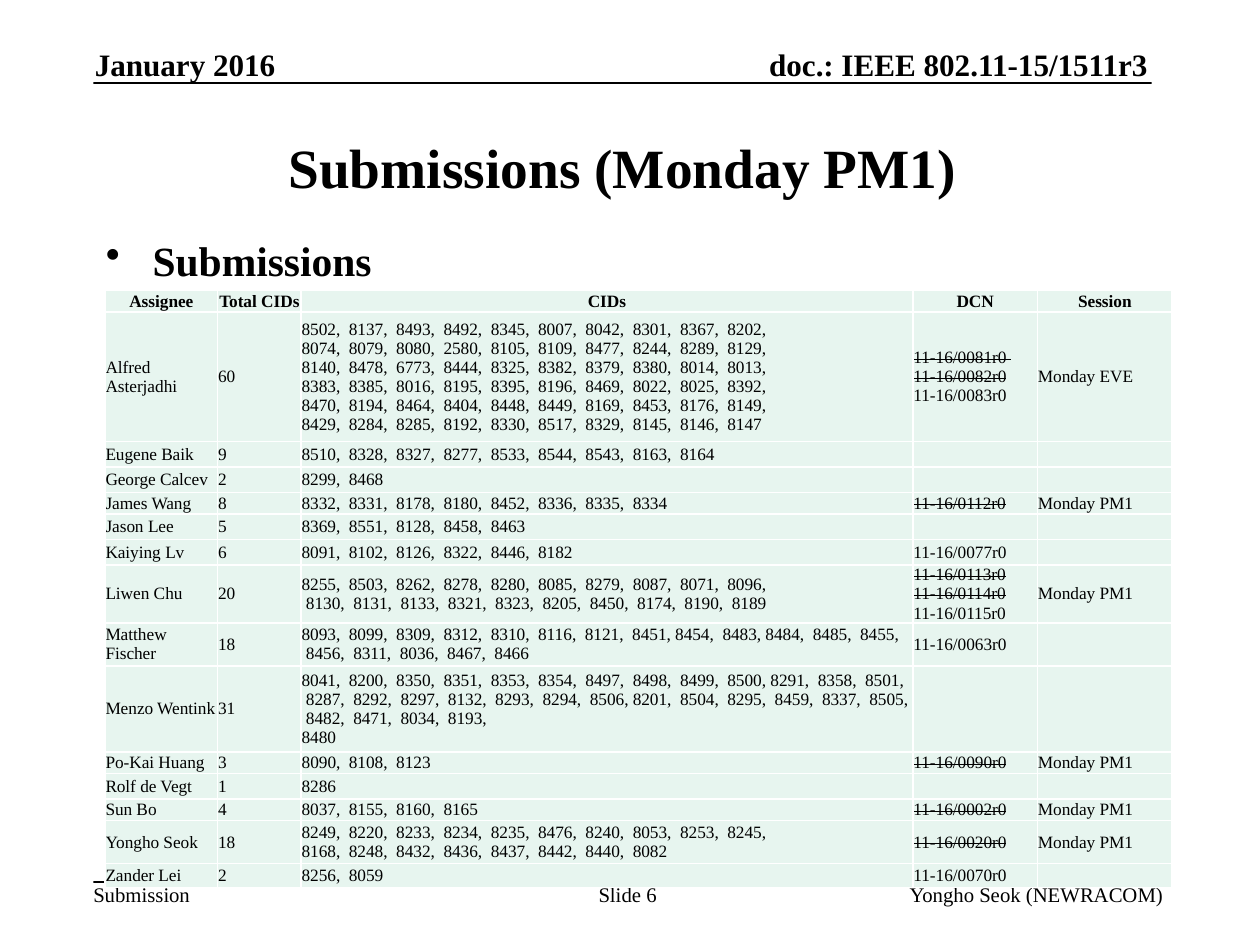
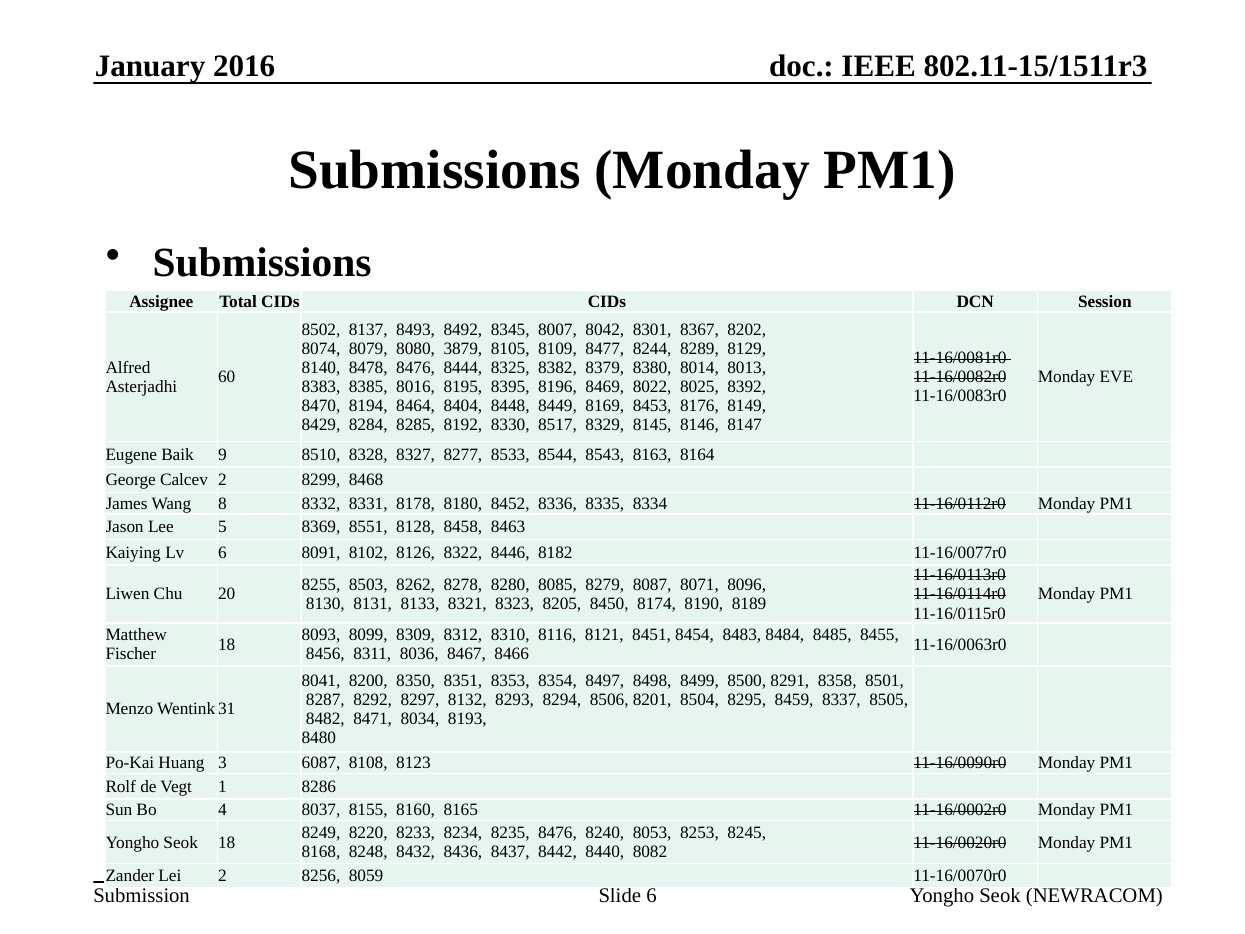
2580: 2580 -> 3879
8478 6773: 6773 -> 8476
8090: 8090 -> 6087
